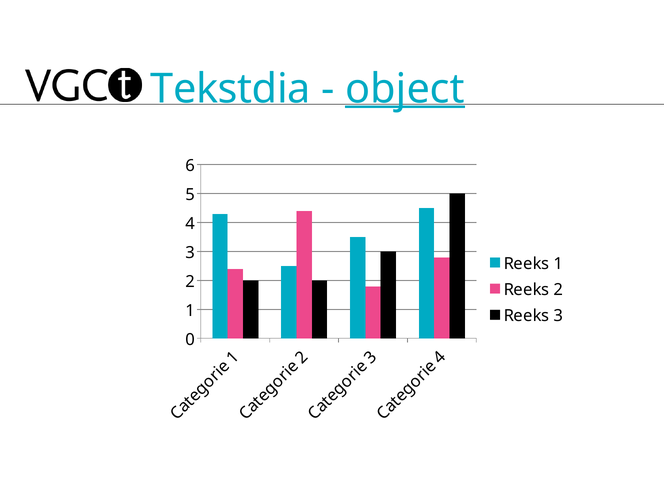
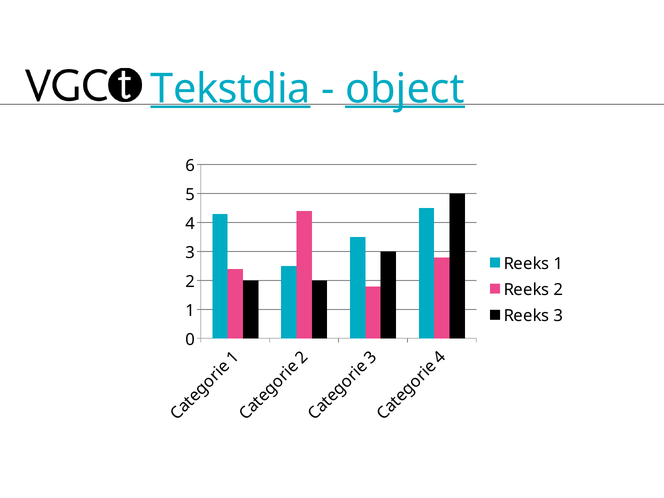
Tekstdia underline: none -> present
